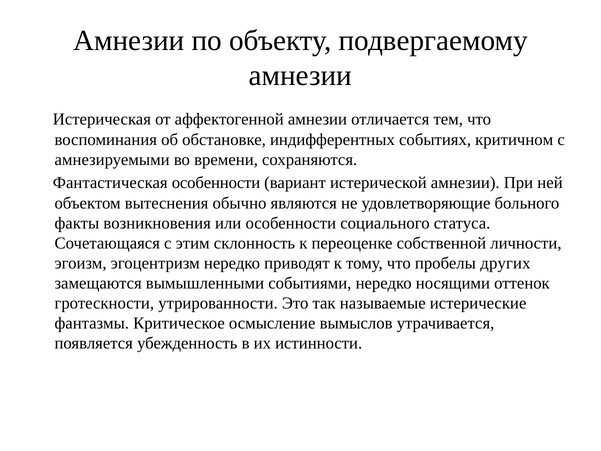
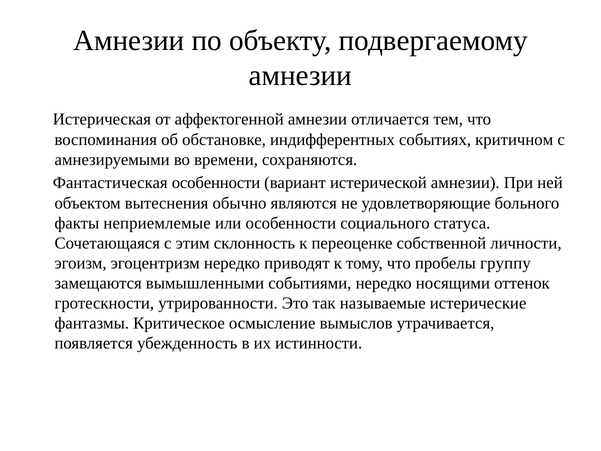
возникновения: возникновения -> неприемлемые
других: других -> группу
